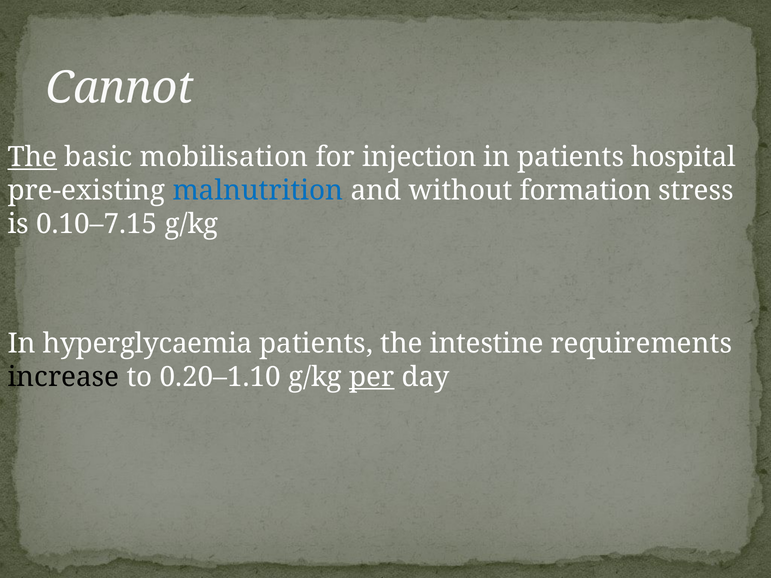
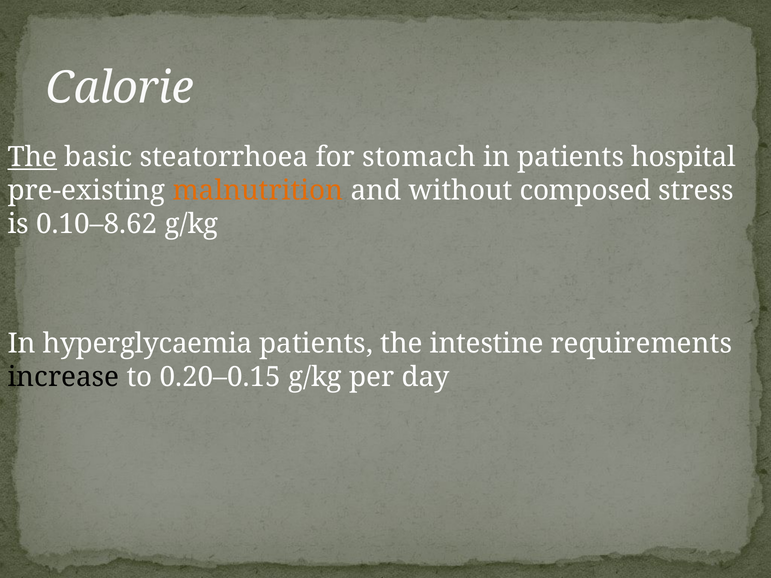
Cannot: Cannot -> Calorie
mobilisation: mobilisation -> steatorrhoea
injection: injection -> stomach
malnutrition colour: blue -> orange
formation: formation -> composed
0.10–7.15: 0.10–7.15 -> 0.10–8.62
0.20–1.10: 0.20–1.10 -> 0.20–0.15
per underline: present -> none
